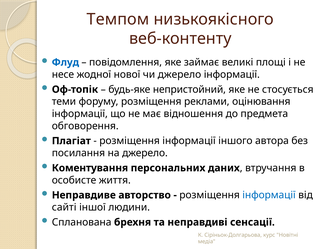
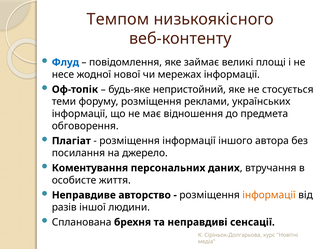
чи джерело: джерело -> мережах
оцінювання: оцінювання -> українських
інформації at (269, 195) colour: blue -> orange
сайті: сайті -> разів
